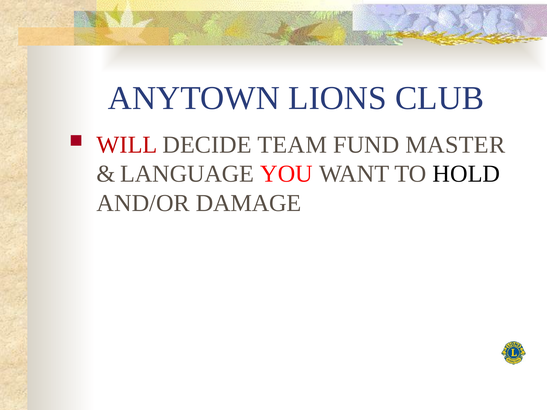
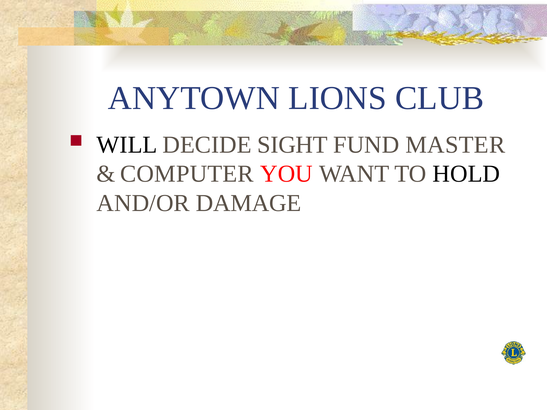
WILL colour: red -> black
TEAM: TEAM -> SIGHT
LANGUAGE: LANGUAGE -> COMPUTER
